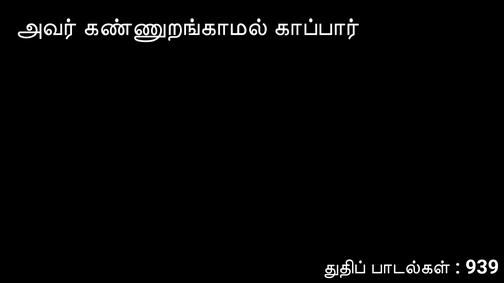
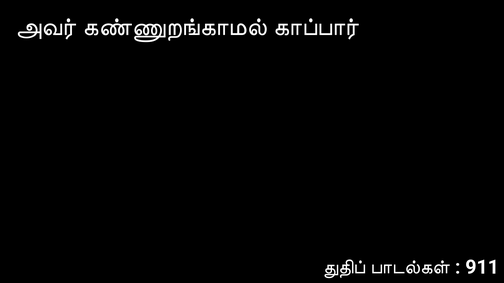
939: 939 -> 911
